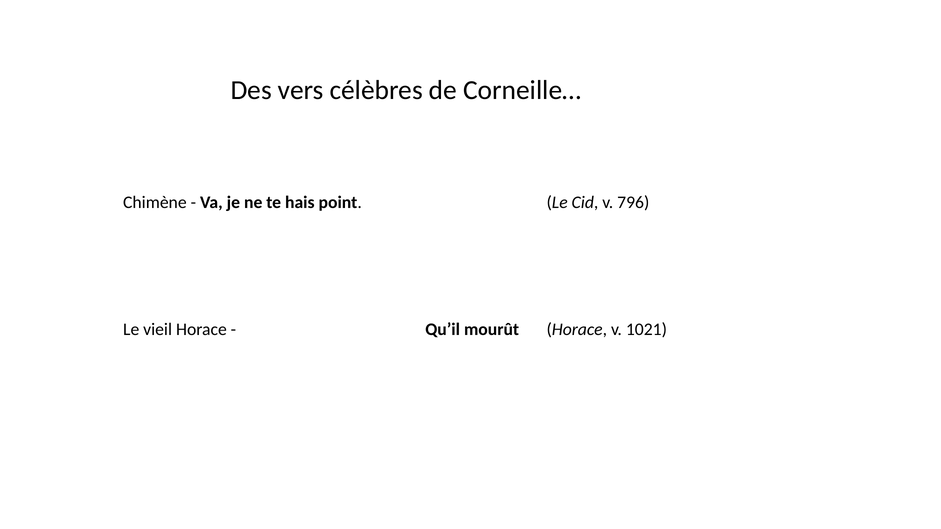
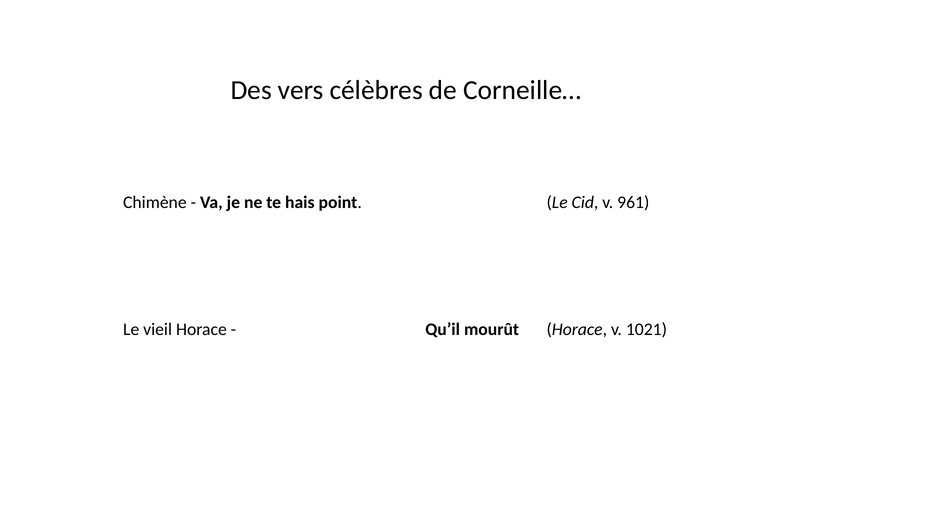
796: 796 -> 961
